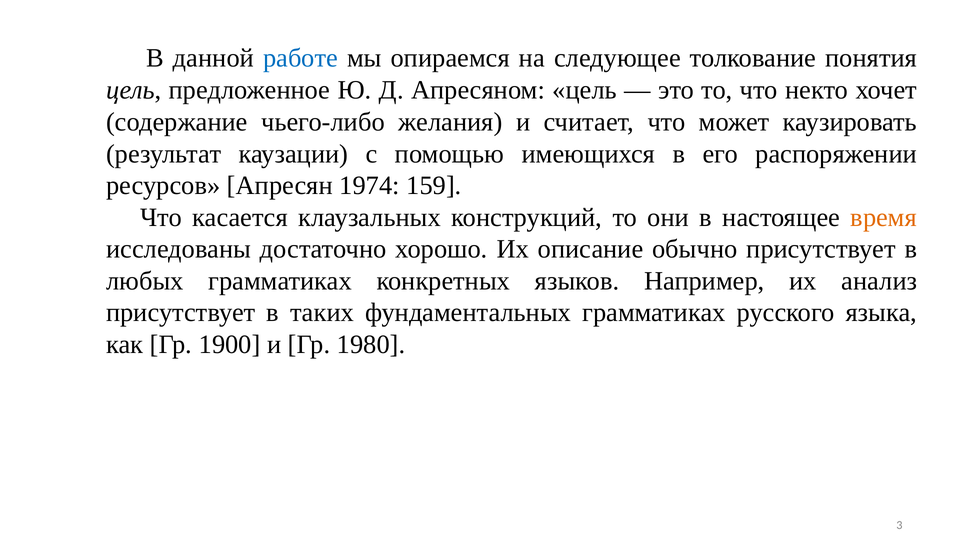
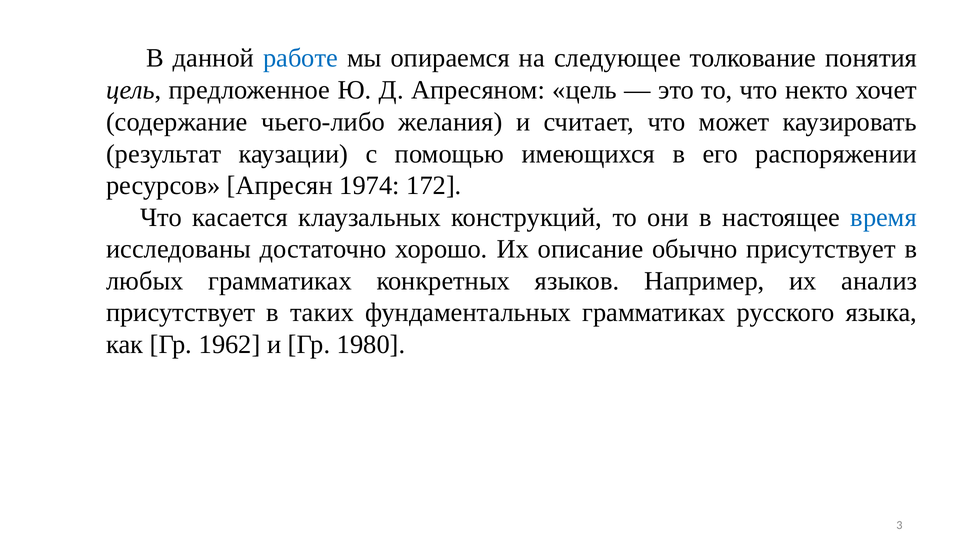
159: 159 -> 172
время colour: orange -> blue
1900: 1900 -> 1962
